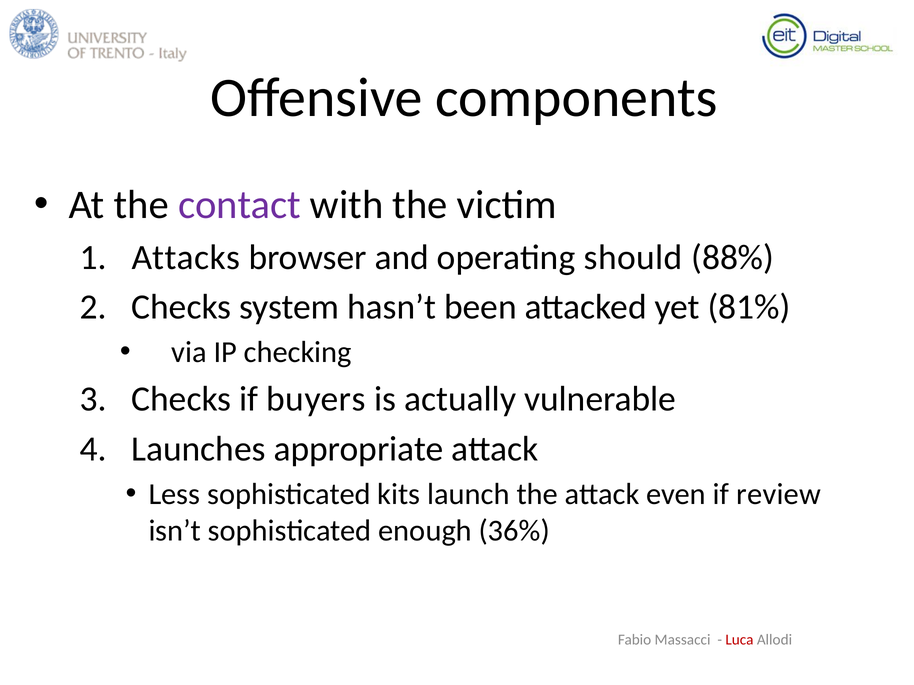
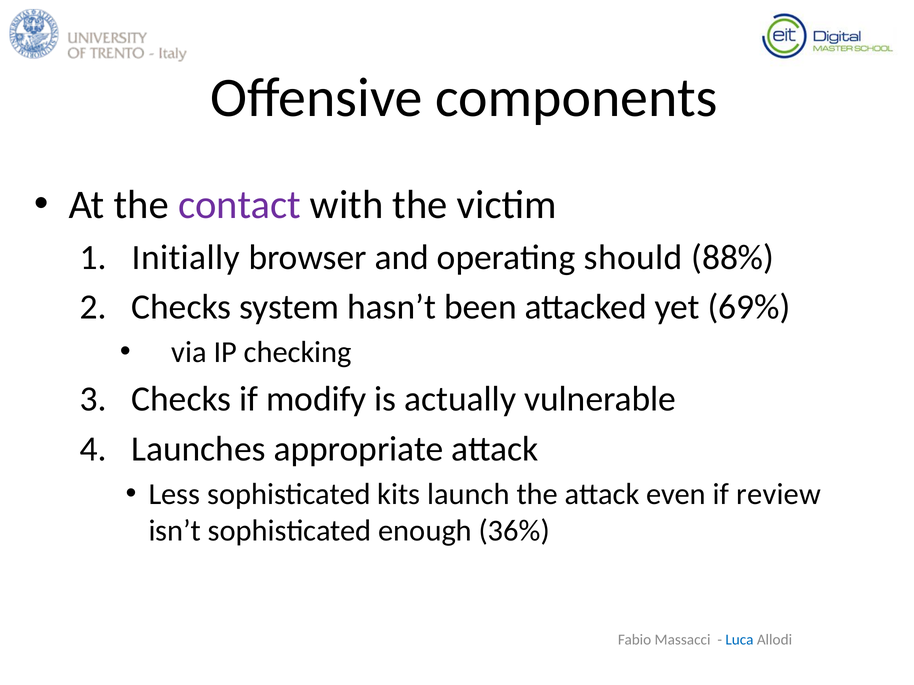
Attacks: Attacks -> Initially
81%: 81% -> 69%
buyers: buyers -> modify
Luca colour: red -> blue
